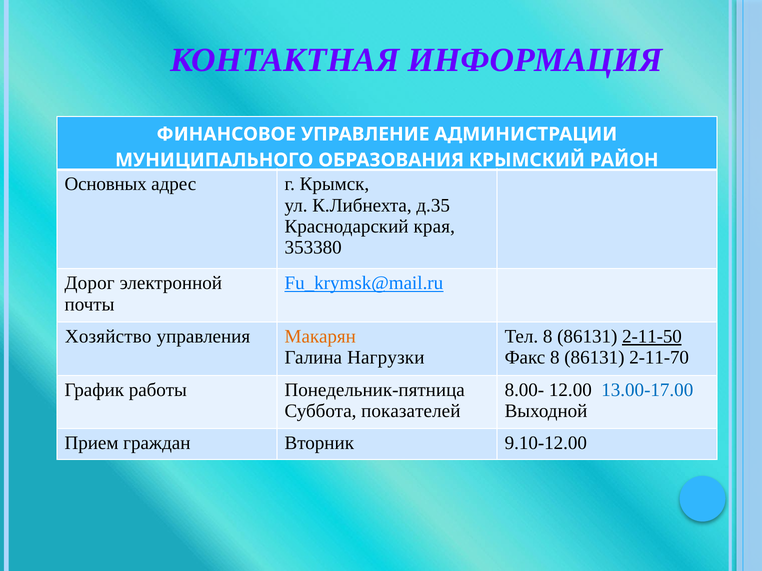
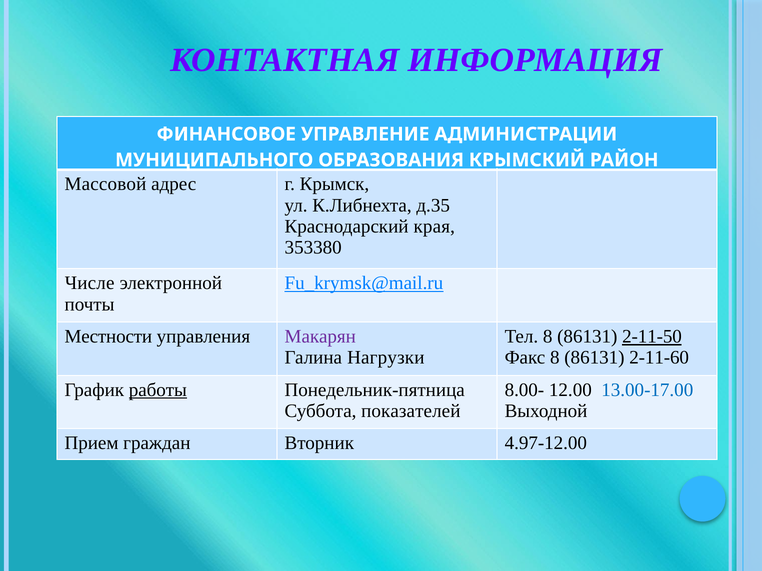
Основных: Основных -> Массовой
Дорог: Дорог -> Числе
Хозяйство: Хозяйство -> Местности
Макарян colour: orange -> purple
2-11-70: 2-11-70 -> 2-11-60
работы underline: none -> present
9.10-12.00: 9.10-12.00 -> 4.97-12.00
